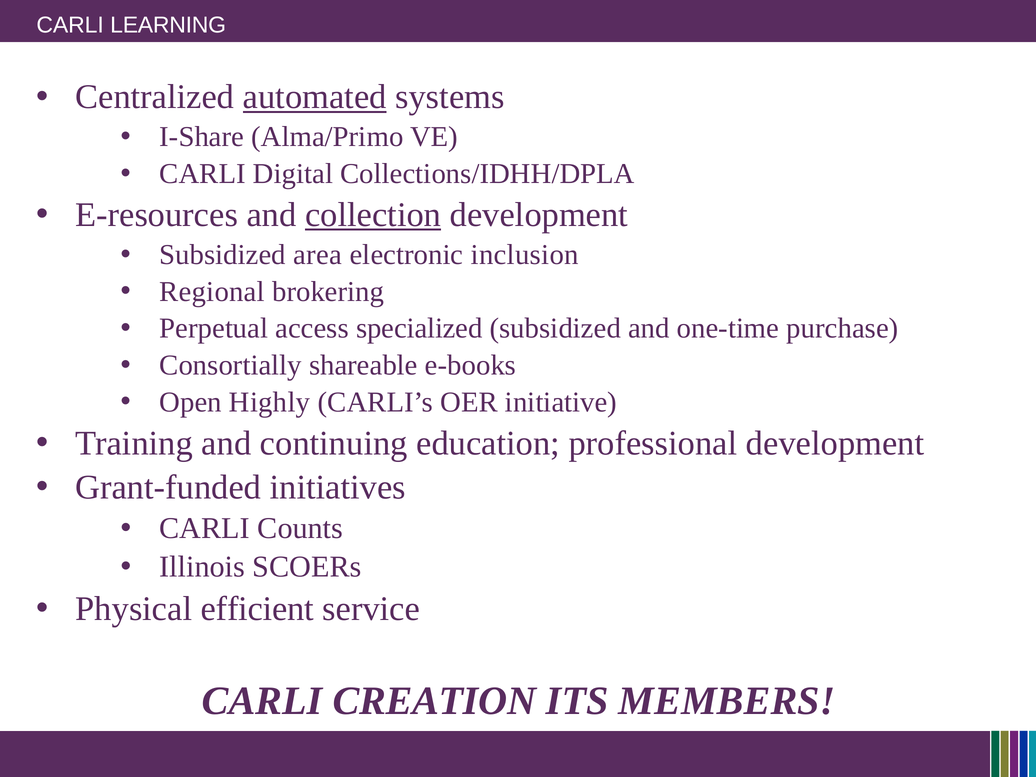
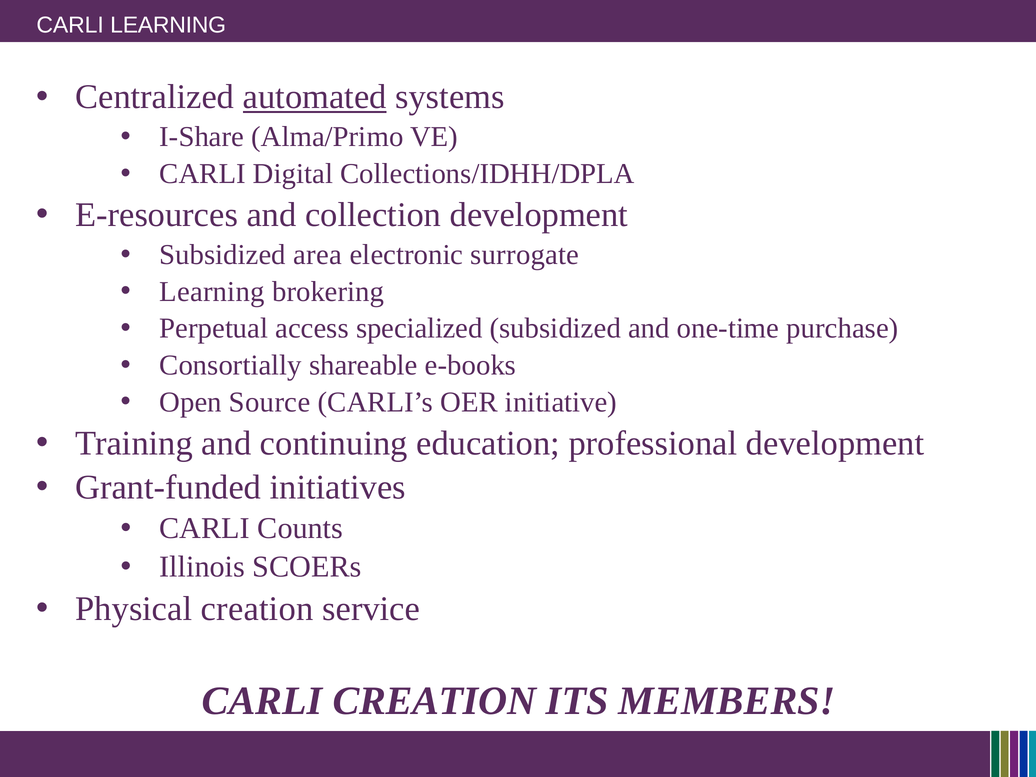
collection underline: present -> none
inclusion: inclusion -> surrogate
Regional at (212, 292): Regional -> Learning
Highly: Highly -> Source
Physical efficient: efficient -> creation
